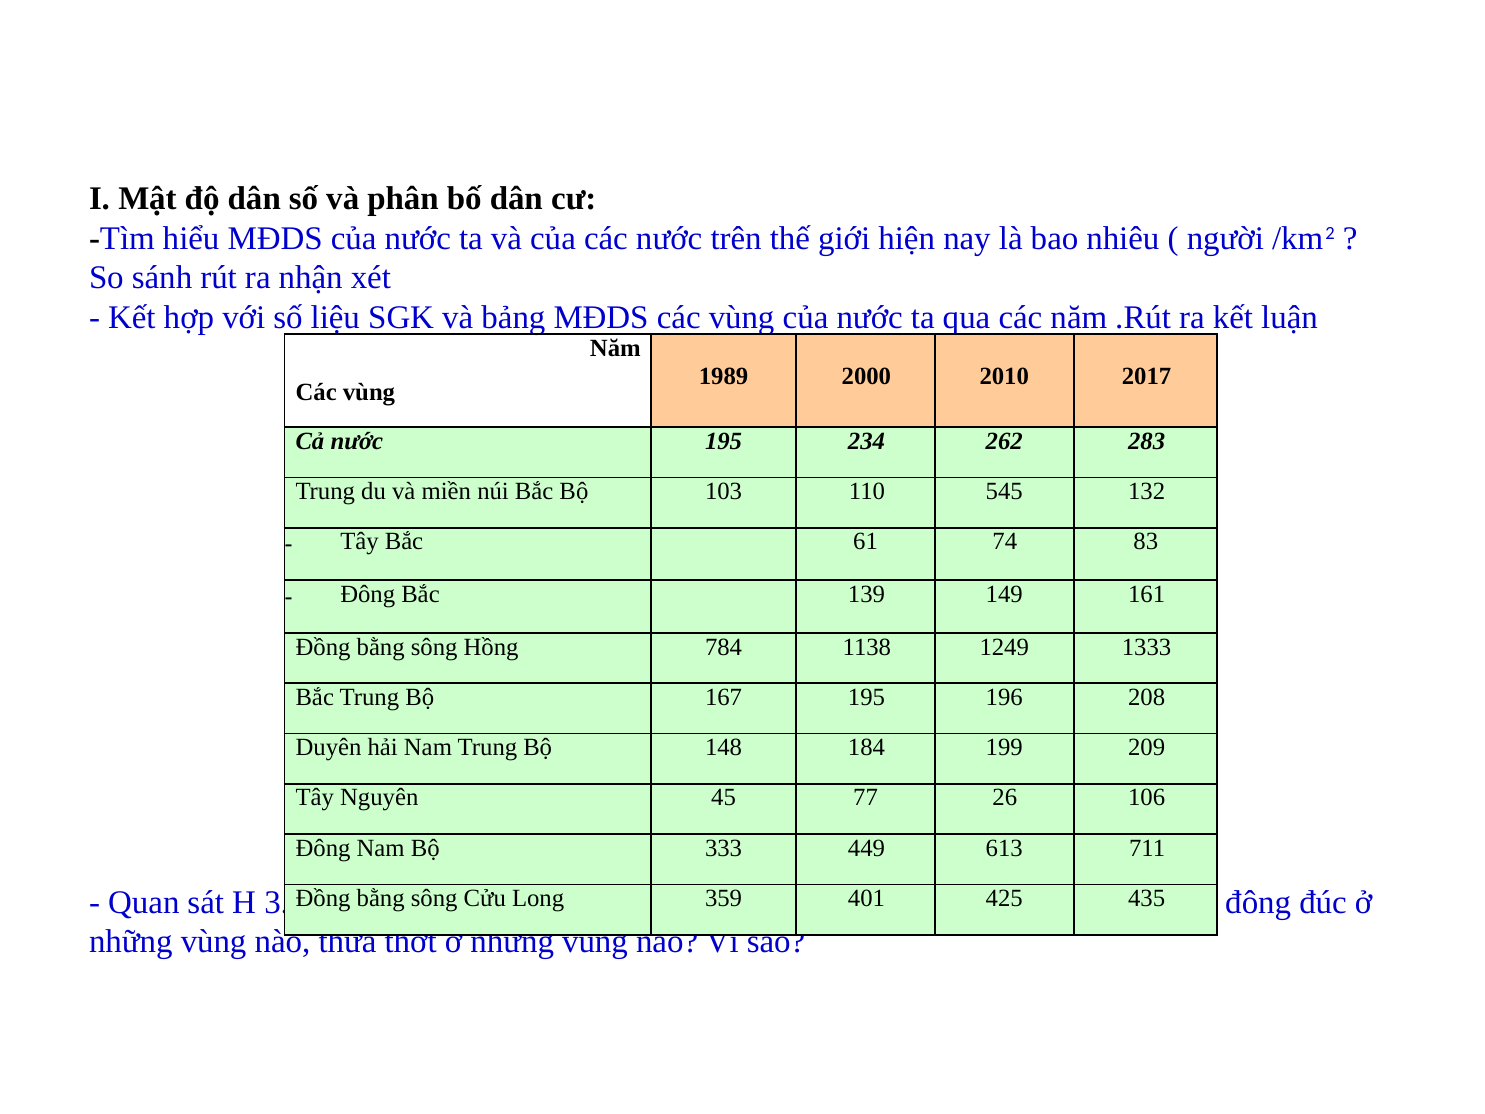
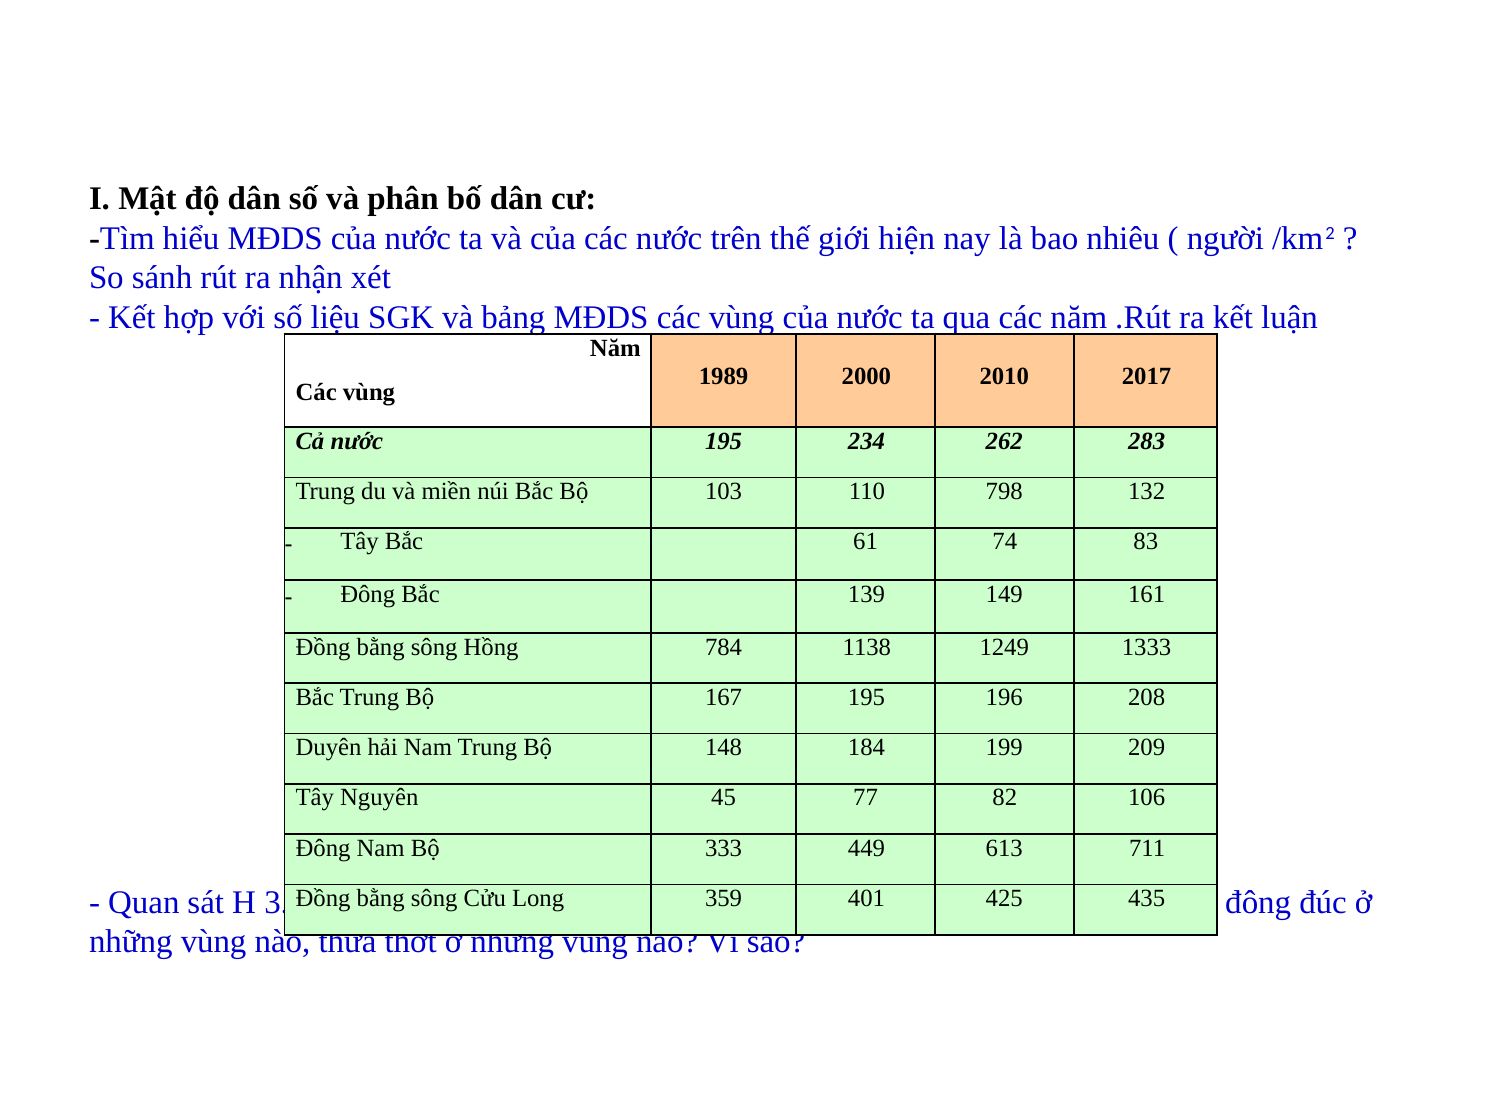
545: 545 -> 798
26: 26 -> 82
